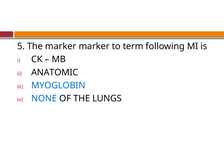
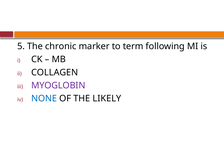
The marker: marker -> chronic
ANATOMIC: ANATOMIC -> COLLAGEN
MYOGLOBIN colour: blue -> purple
LUNGS: LUNGS -> LIKELY
